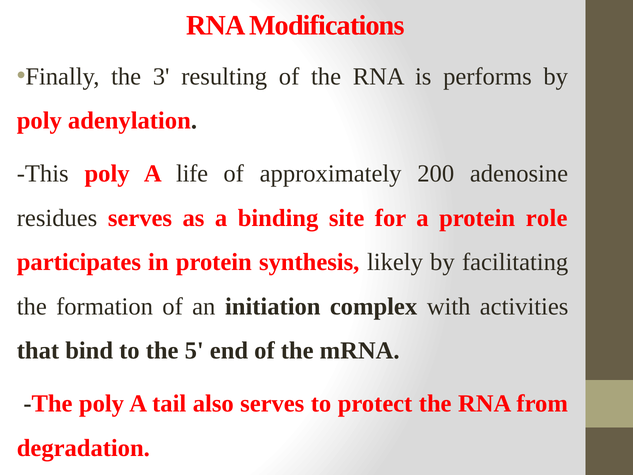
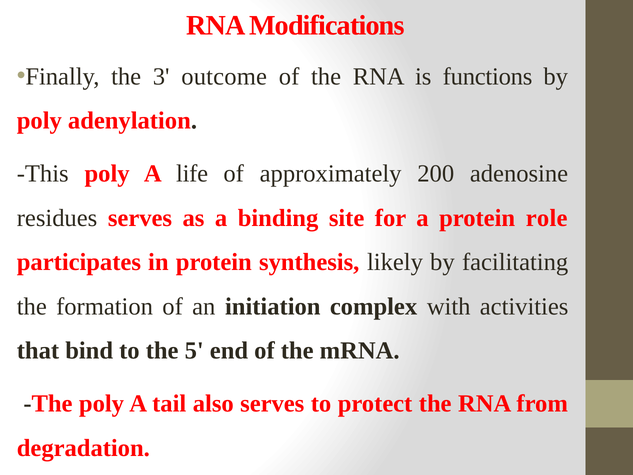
resulting: resulting -> outcome
performs: performs -> functions
